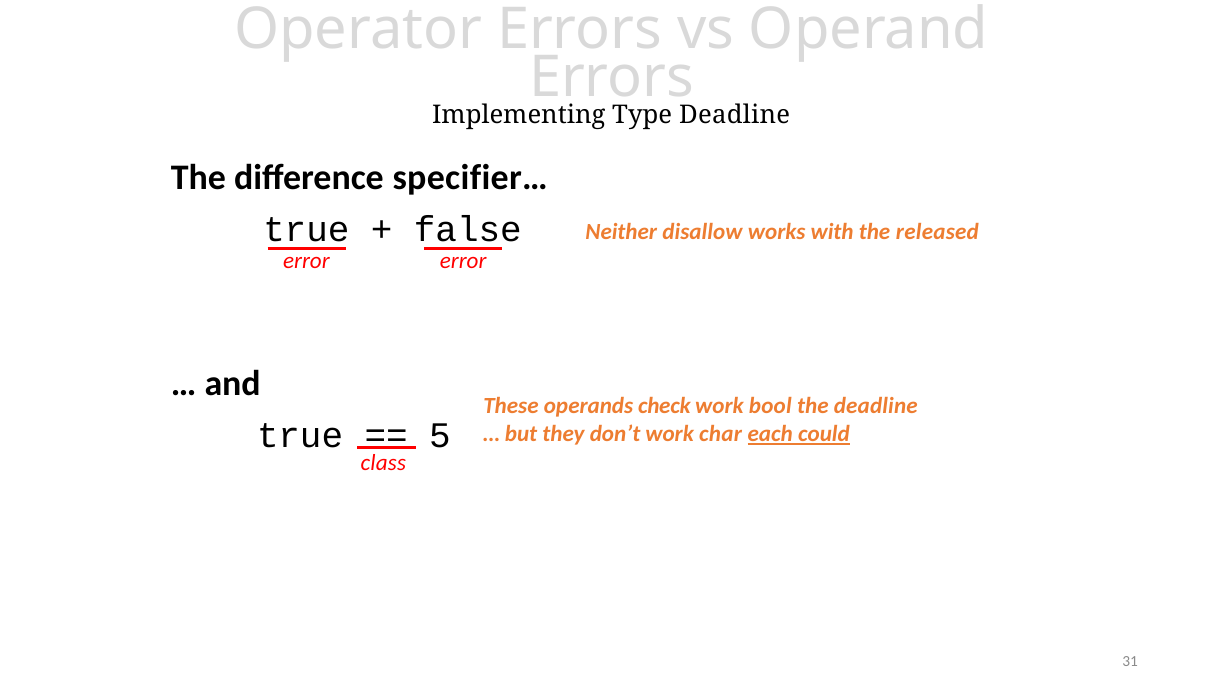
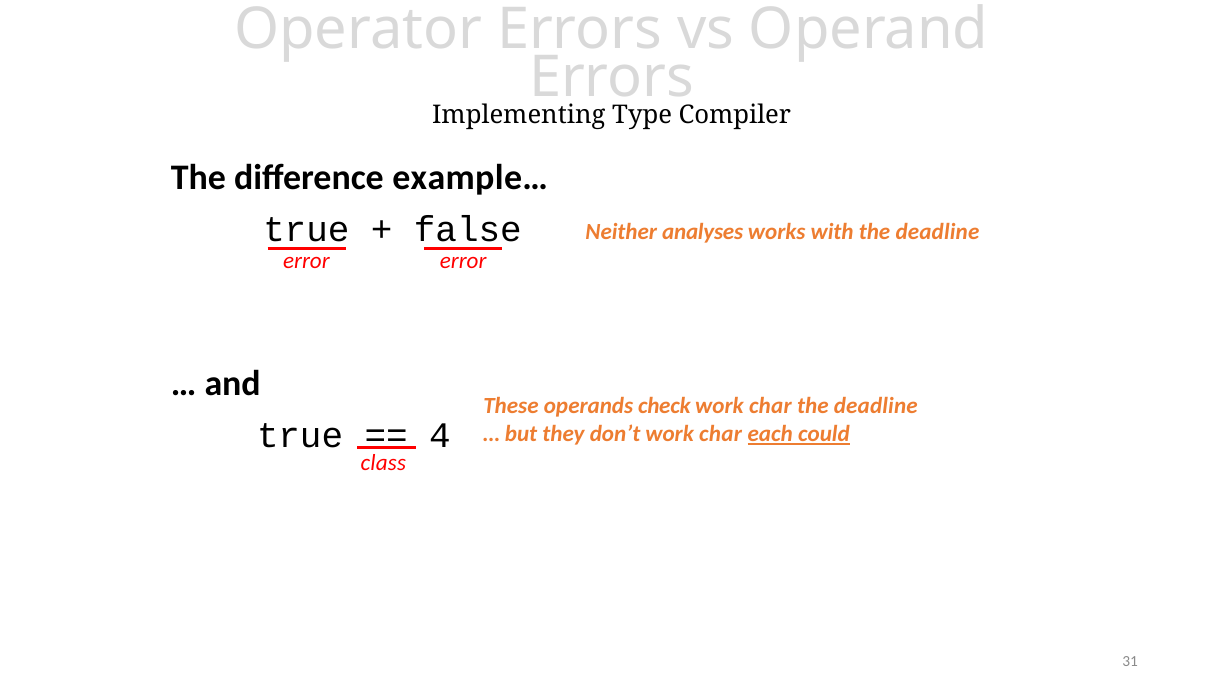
Deadline at (735, 115): Deadline -> Compiler
specifier…: specifier… -> example…
disallow: disallow -> analyses
with the released: released -> deadline
bool at (770, 406): bool -> char
5: 5 -> 4
